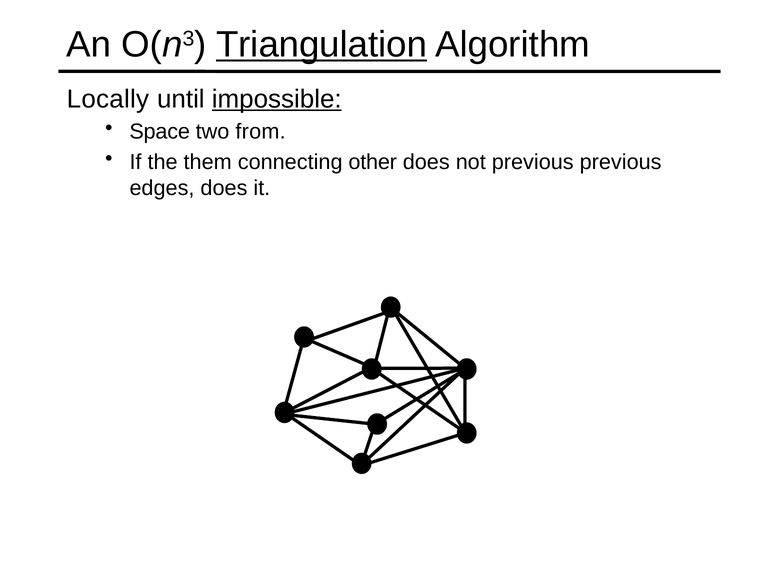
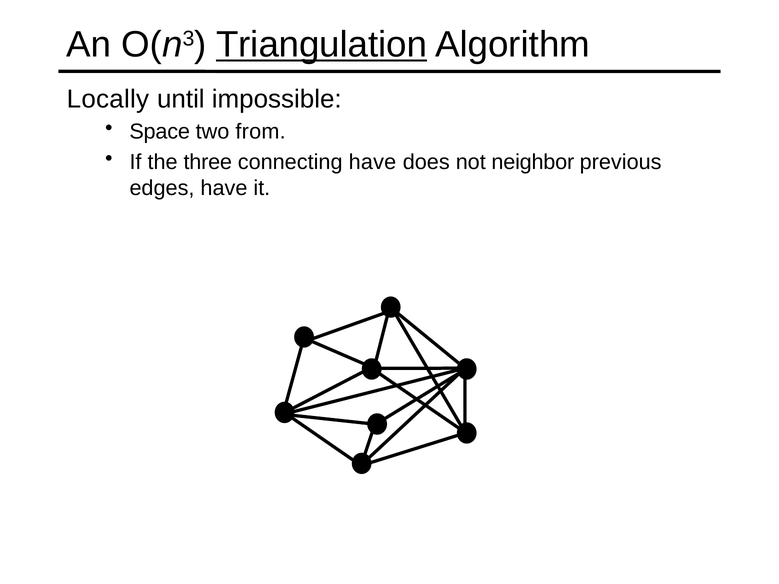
impossible underline: present -> none
them: them -> three
connecting other: other -> have
not previous: previous -> neighbor
edges does: does -> have
